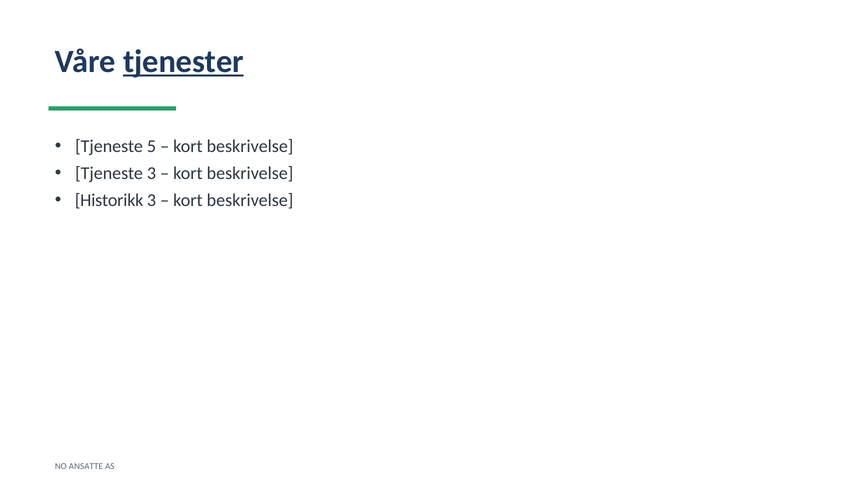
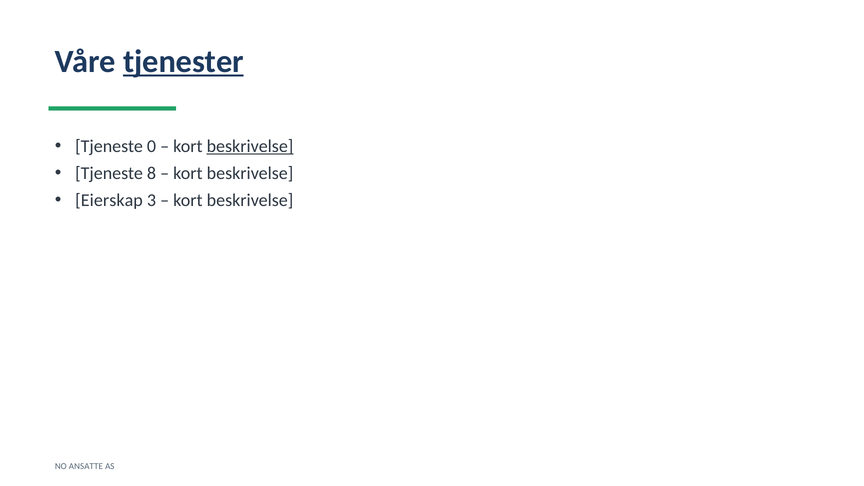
5: 5 -> 0
beskrivelse at (250, 146) underline: none -> present
Tjeneste 3: 3 -> 8
Historikk: Historikk -> Eierskap
